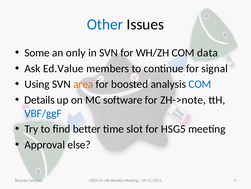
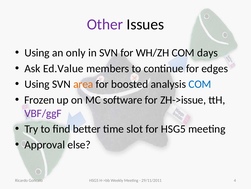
Other colour: blue -> purple
Some at (37, 53): Some -> Using
data: data -> days
signal: signal -> edges
Details: Details -> Frozen
ZH->note: ZH->note -> ZH->issue
VBF/ggF colour: blue -> purple
